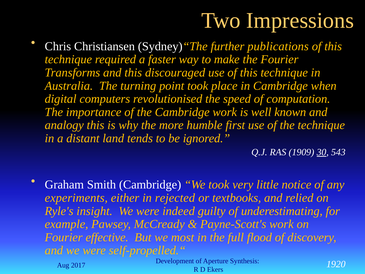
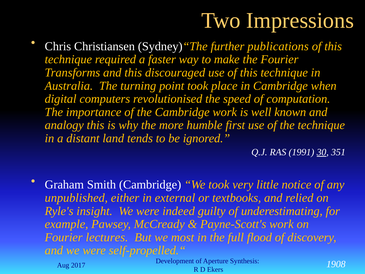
1909: 1909 -> 1991
543: 543 -> 351
experiments: experiments -> unpublished
rejected: rejected -> external
effective: effective -> lectures
1920: 1920 -> 1908
